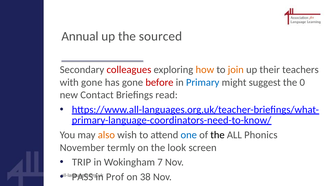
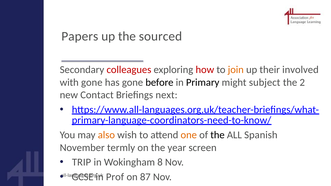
Annual: Annual -> Papers
how colour: orange -> red
teachers: teachers -> involved
before colour: red -> black
Primary colour: blue -> black
suggest: suggest -> subject
0: 0 -> 2
read: read -> next
one colour: blue -> orange
Phonics: Phonics -> Spanish
look: look -> year
7: 7 -> 8
PASS: PASS -> GCSE
38: 38 -> 87
